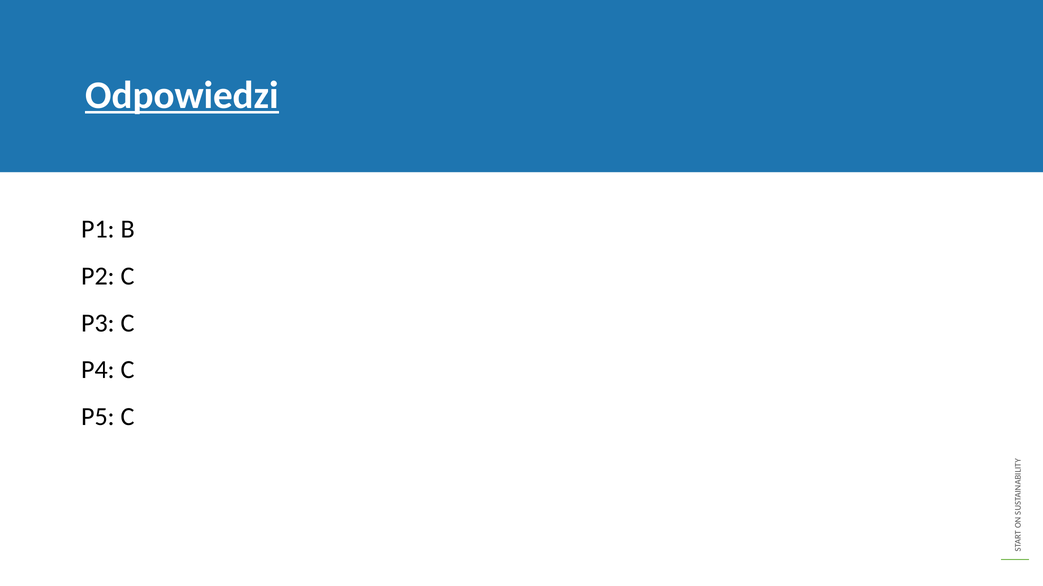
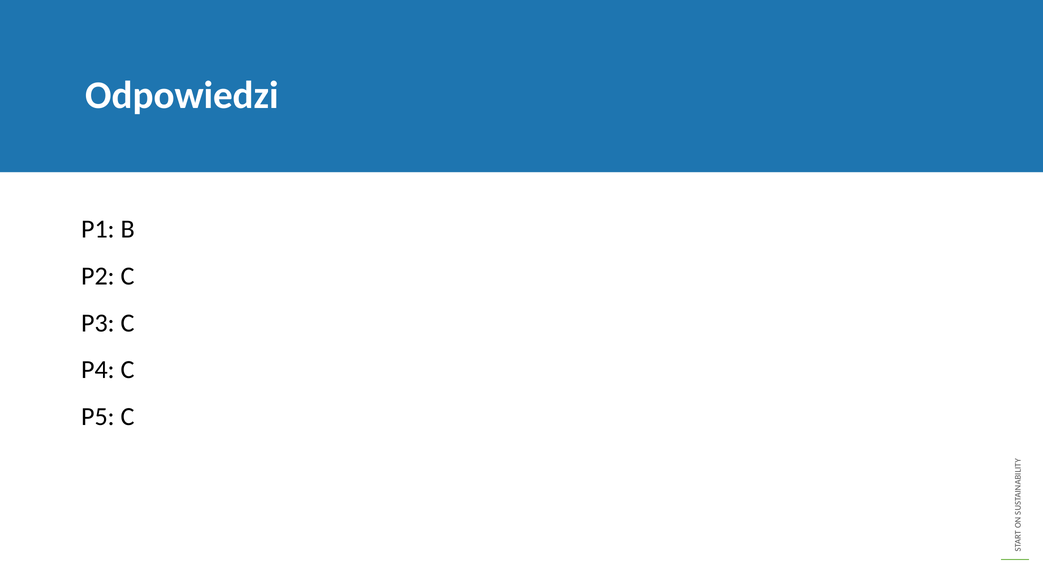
Odpowiedzi underline: present -> none
